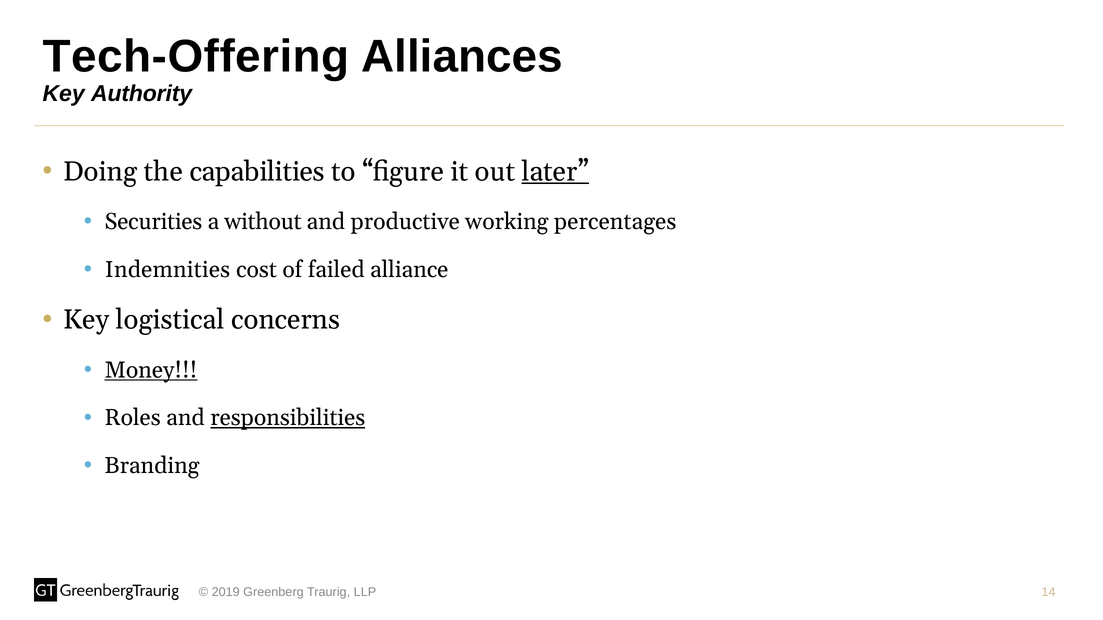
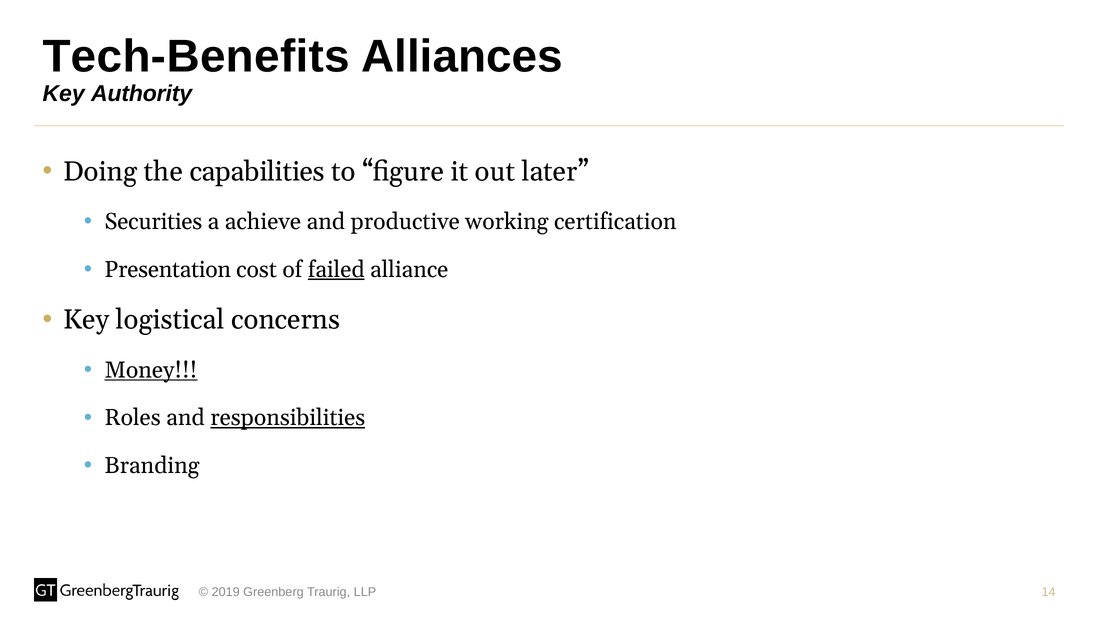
Tech-Offering: Tech-Offering -> Tech-Benefits
later underline: present -> none
without: without -> achieve
percentages: percentages -> certification
Indemnities: Indemnities -> Presentation
failed underline: none -> present
